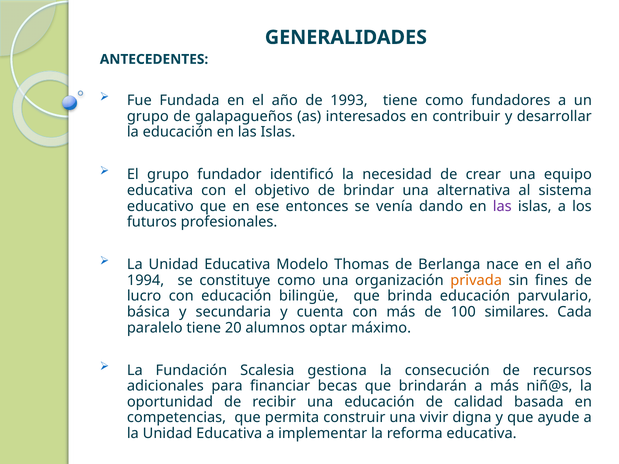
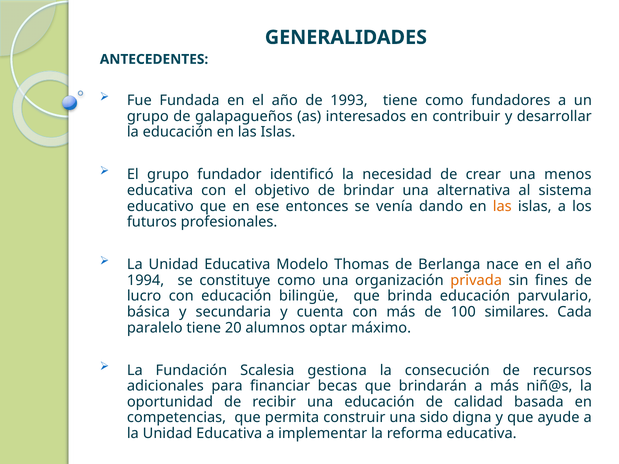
equipo: equipo -> menos
las at (502, 206) colour: purple -> orange
vivir: vivir -> sido
